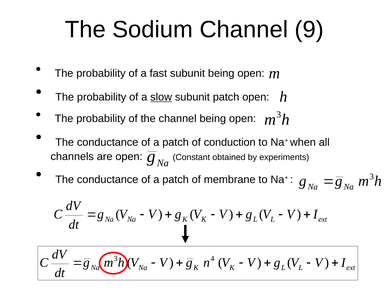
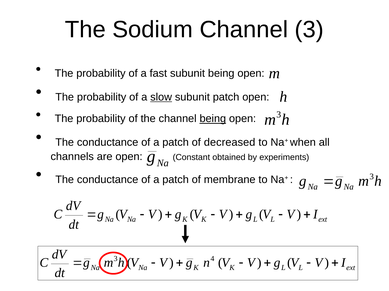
Channel 9: 9 -> 3
being at (213, 119) underline: none -> present
conduction: conduction -> decreased
